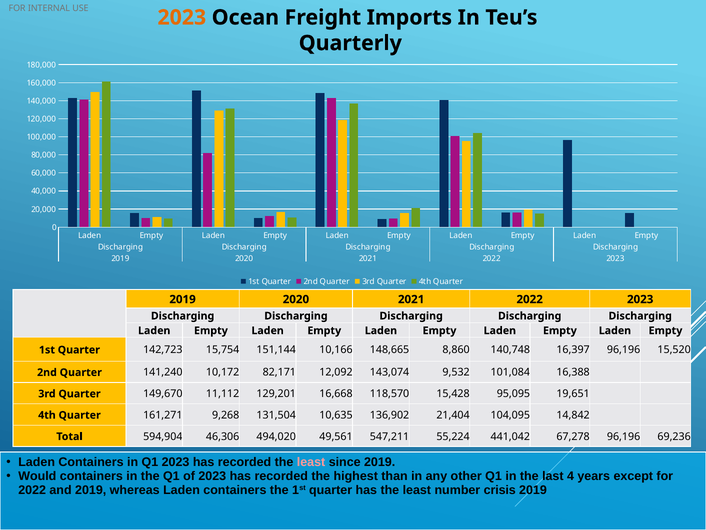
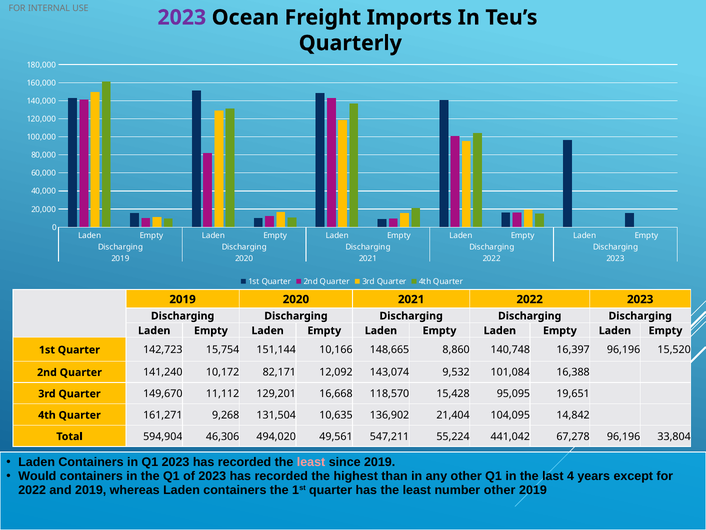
2023 at (182, 17) colour: orange -> purple
69,236: 69,236 -> 33,804
number crisis: crisis -> other
